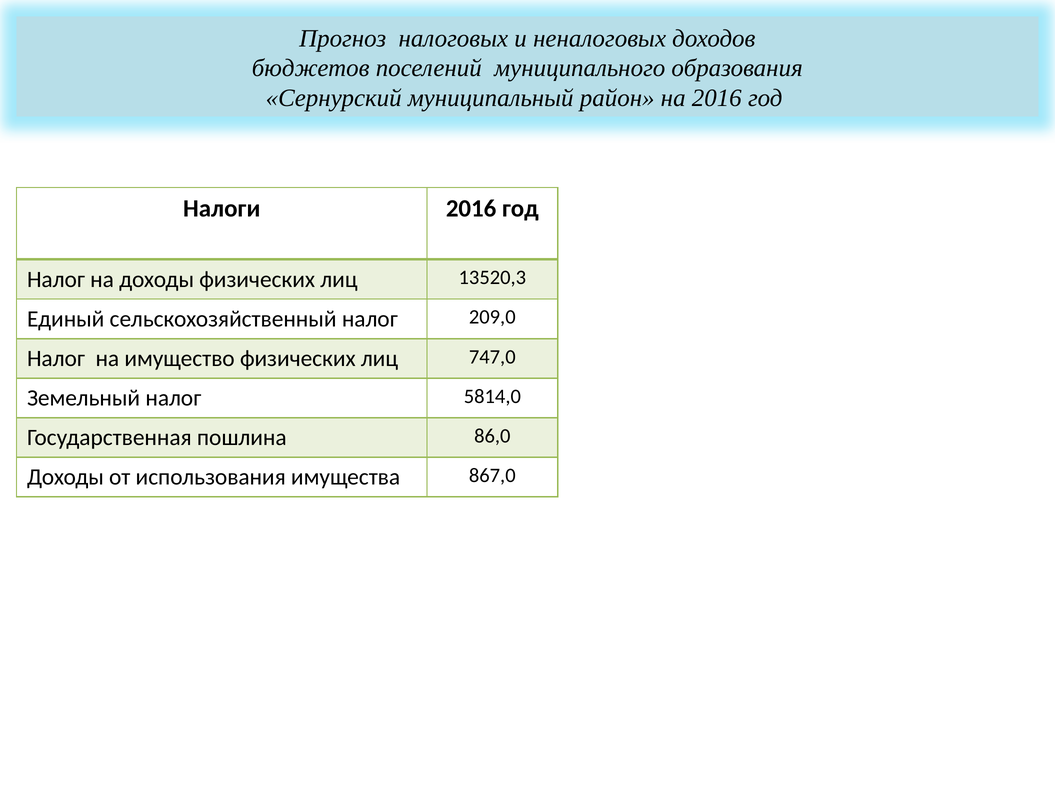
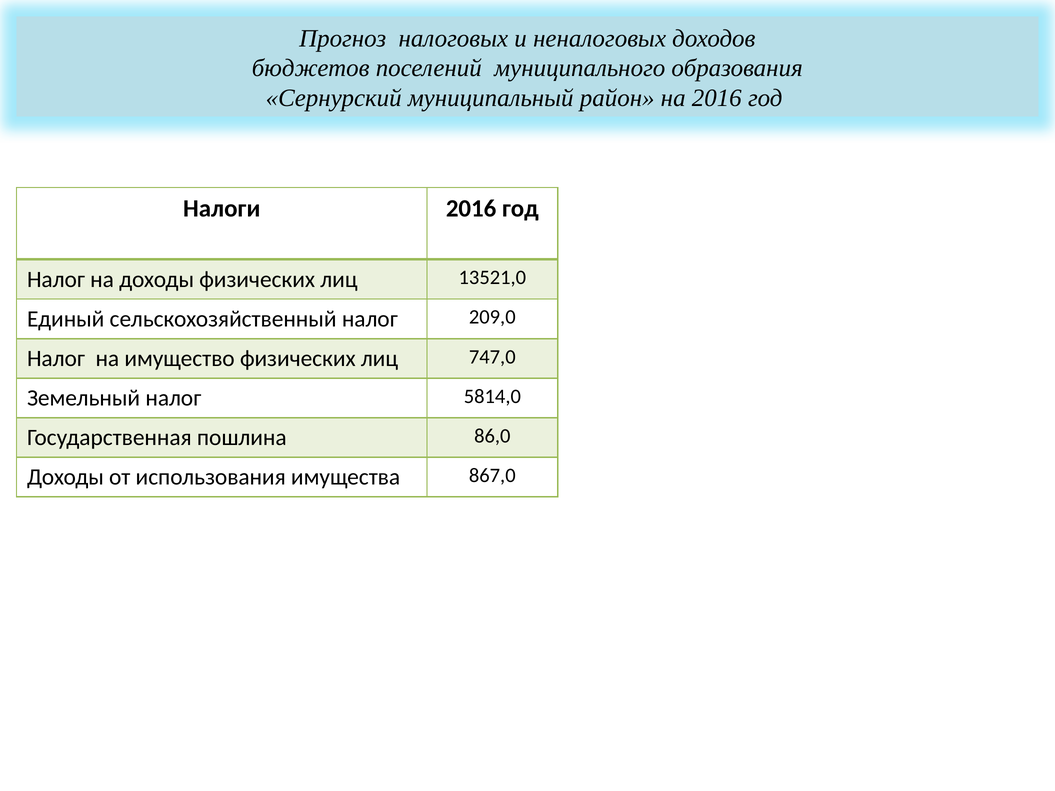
13520,3: 13520,3 -> 13521,0
